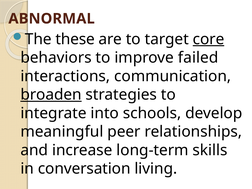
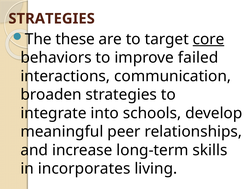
ABNORMAL at (52, 19): ABNORMAL -> STRATEGIES
broaden underline: present -> none
conversation: conversation -> incorporates
